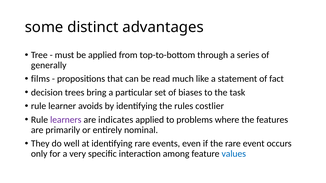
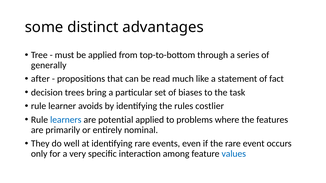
films: films -> after
learners colour: purple -> blue
indicates: indicates -> potential
